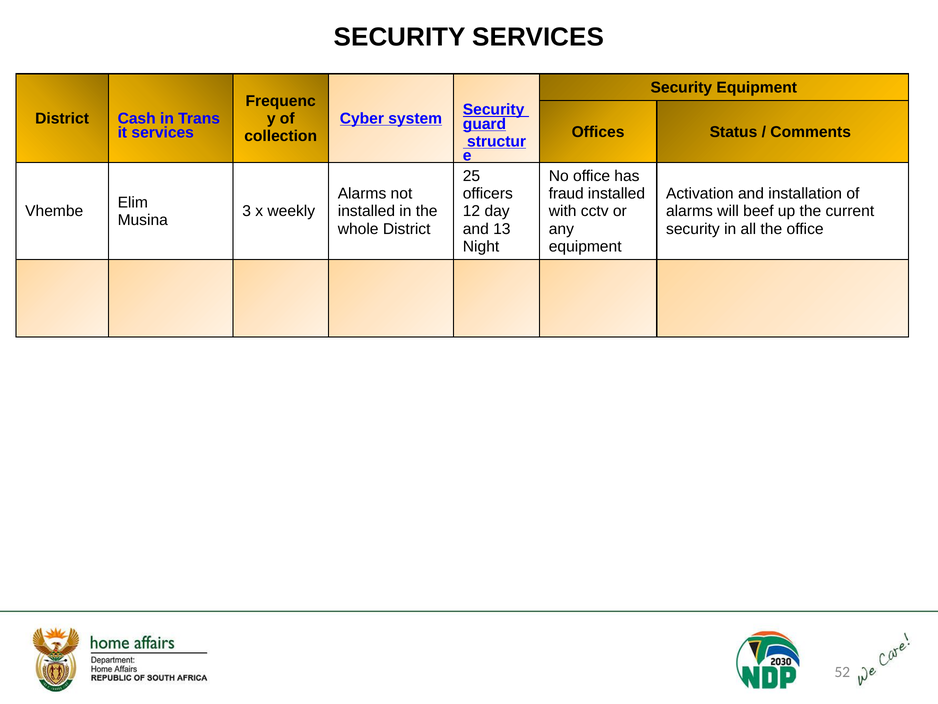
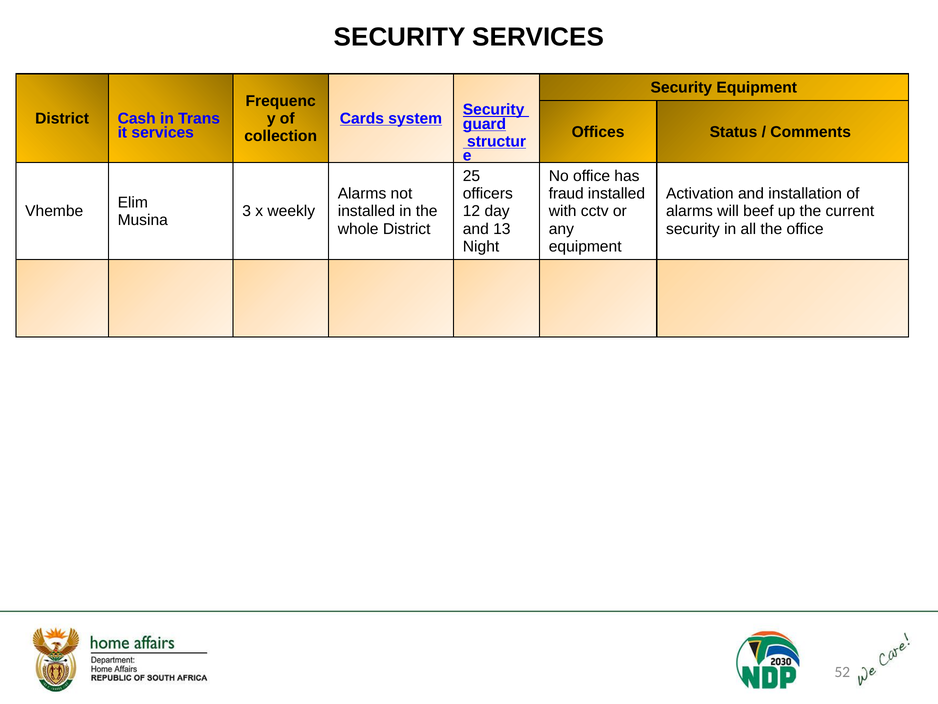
Cyber: Cyber -> Cards
